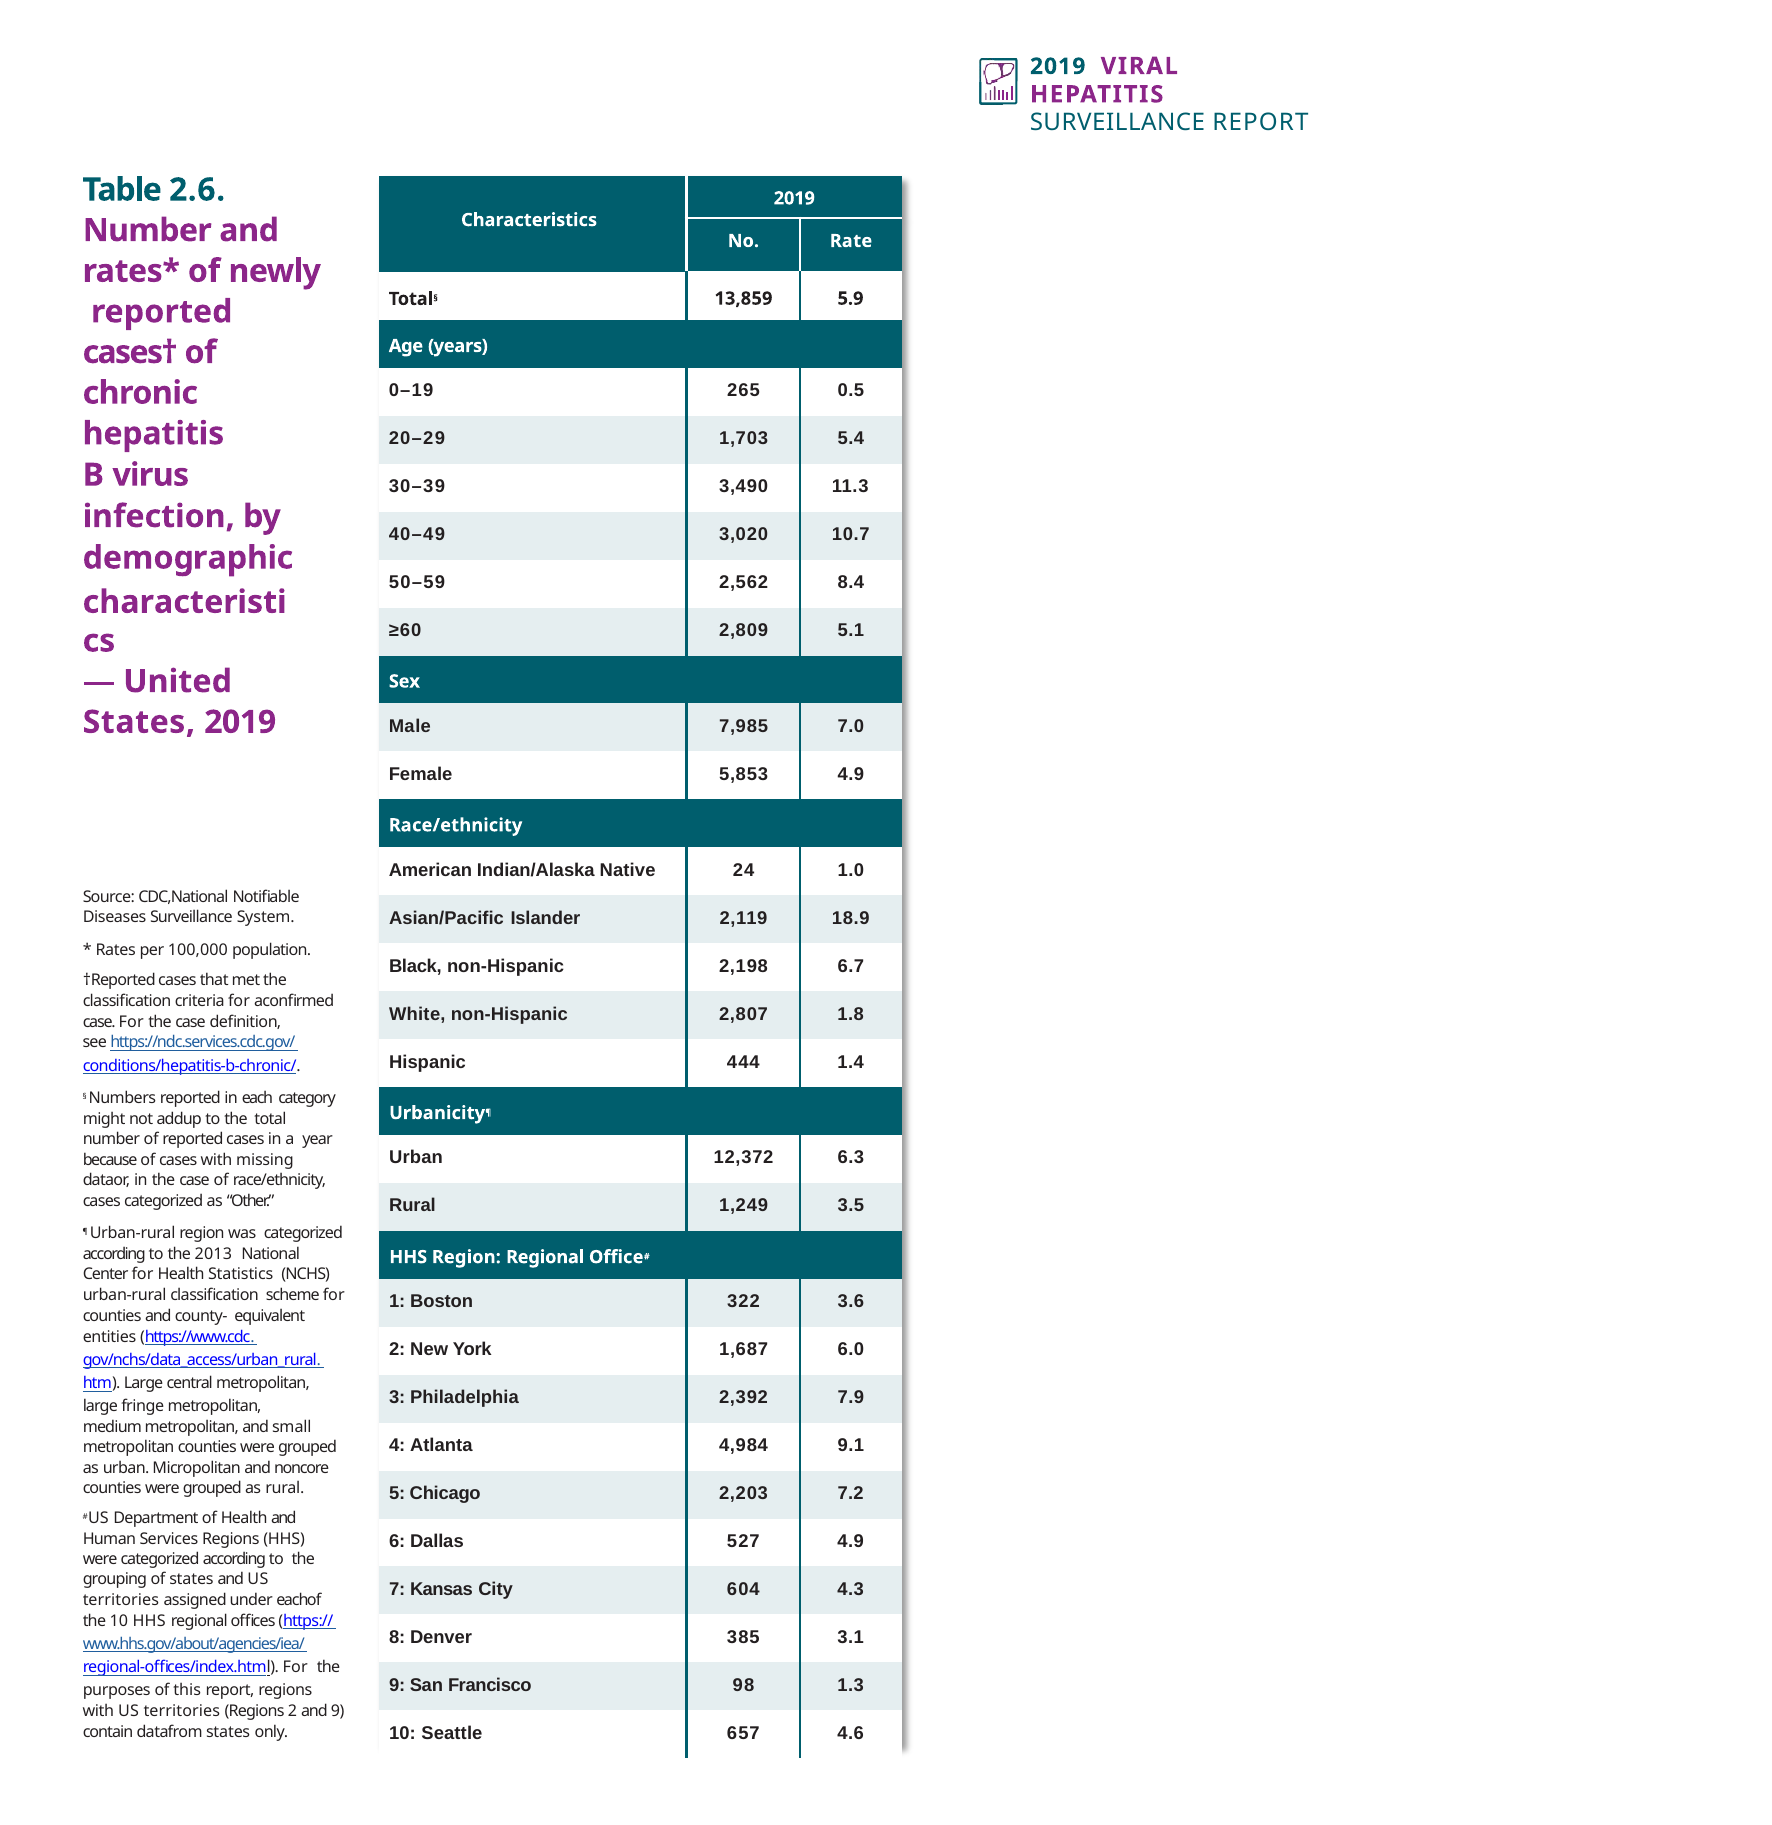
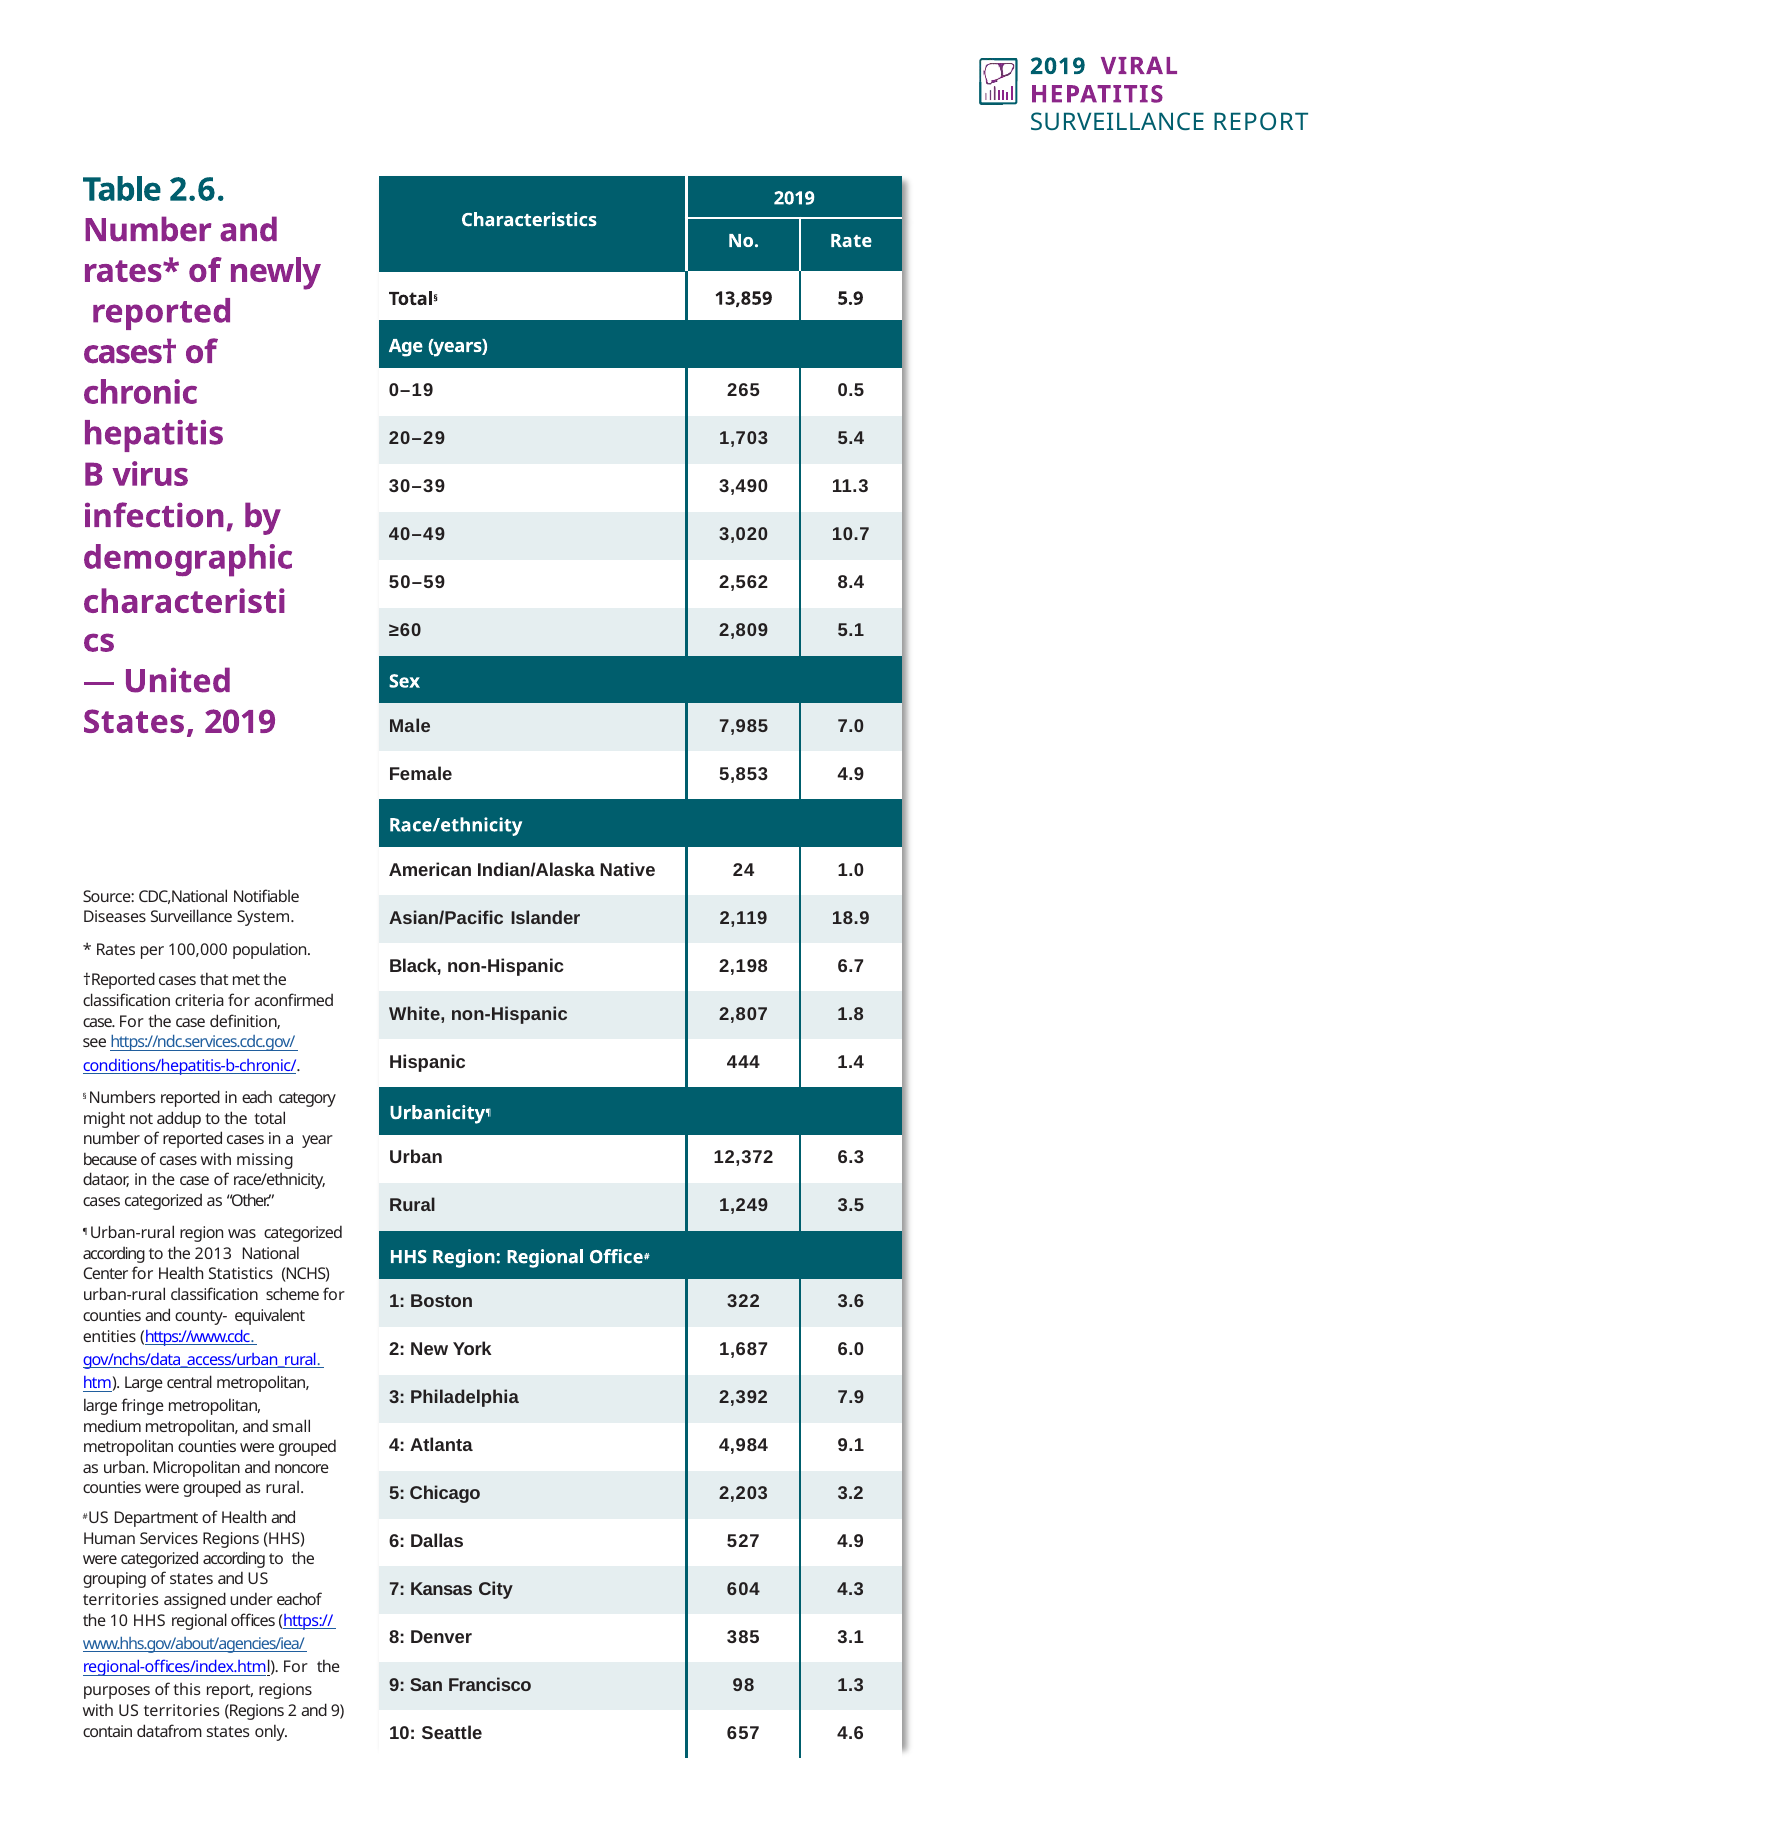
7.2: 7.2 -> 3.2
